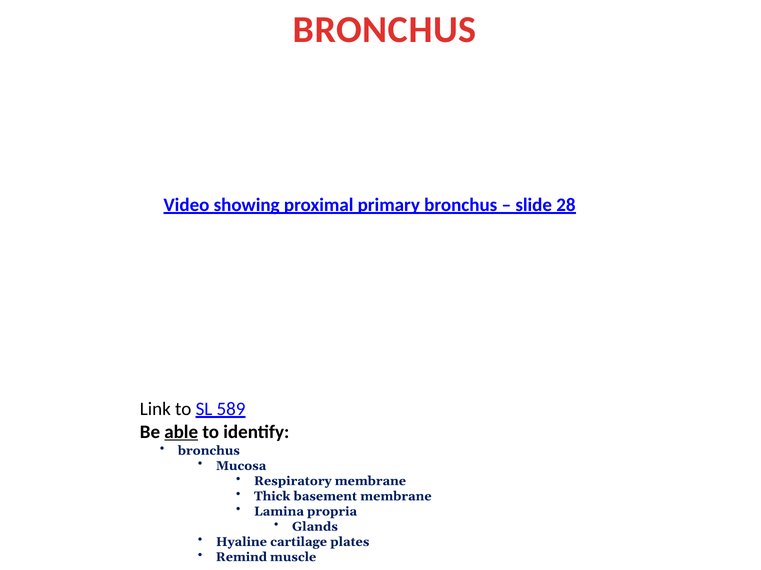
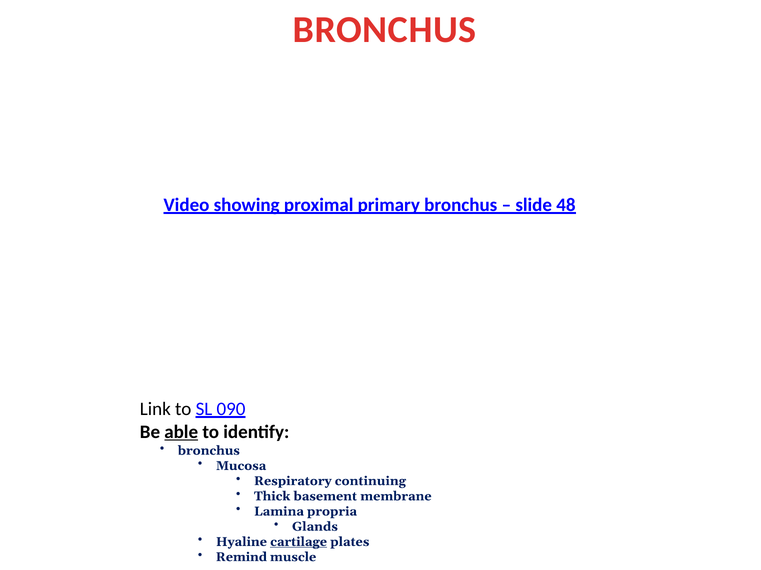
28: 28 -> 48
589: 589 -> 090
Respiratory membrane: membrane -> continuing
cartilage underline: none -> present
